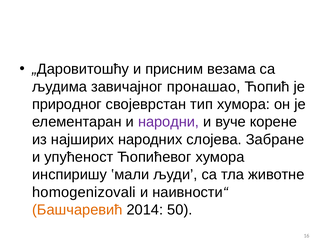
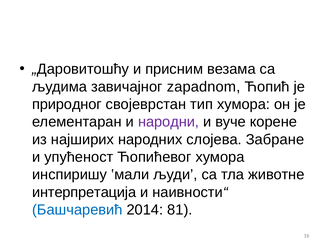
пронашао: пронашао -> zapadnom
homogenizovali: homogenizovali -> интерпретација
Башчаревић colour: orange -> blue
50: 50 -> 81
